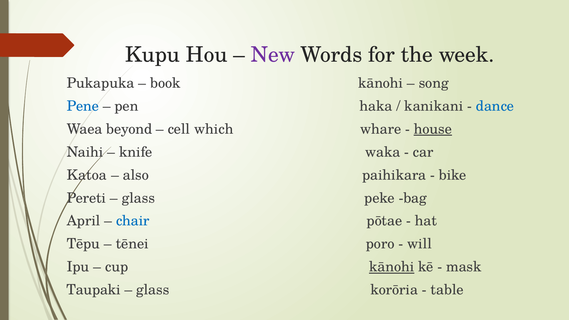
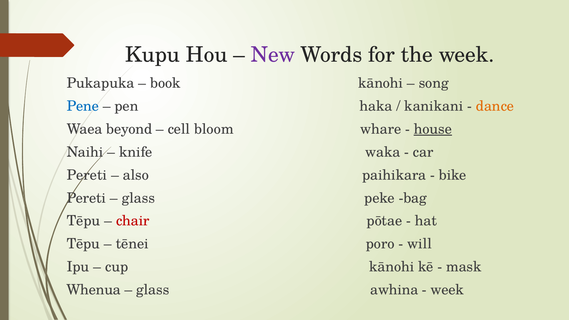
dance colour: blue -> orange
which: which -> bloom
Katoa at (87, 175): Katoa -> Pereti
April at (83, 221): April -> Tēpu
chair colour: blue -> red
kānohi at (392, 267) underline: present -> none
Taupaki: Taupaki -> Whenua
korōria: korōria -> awhina
table at (447, 290): table -> week
